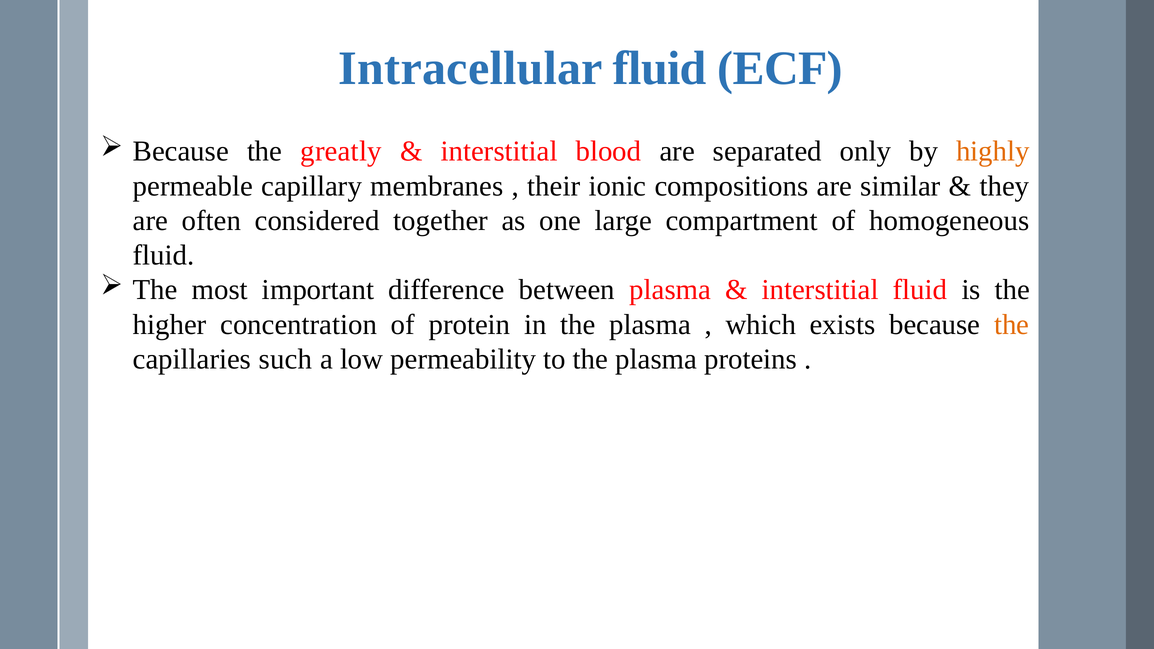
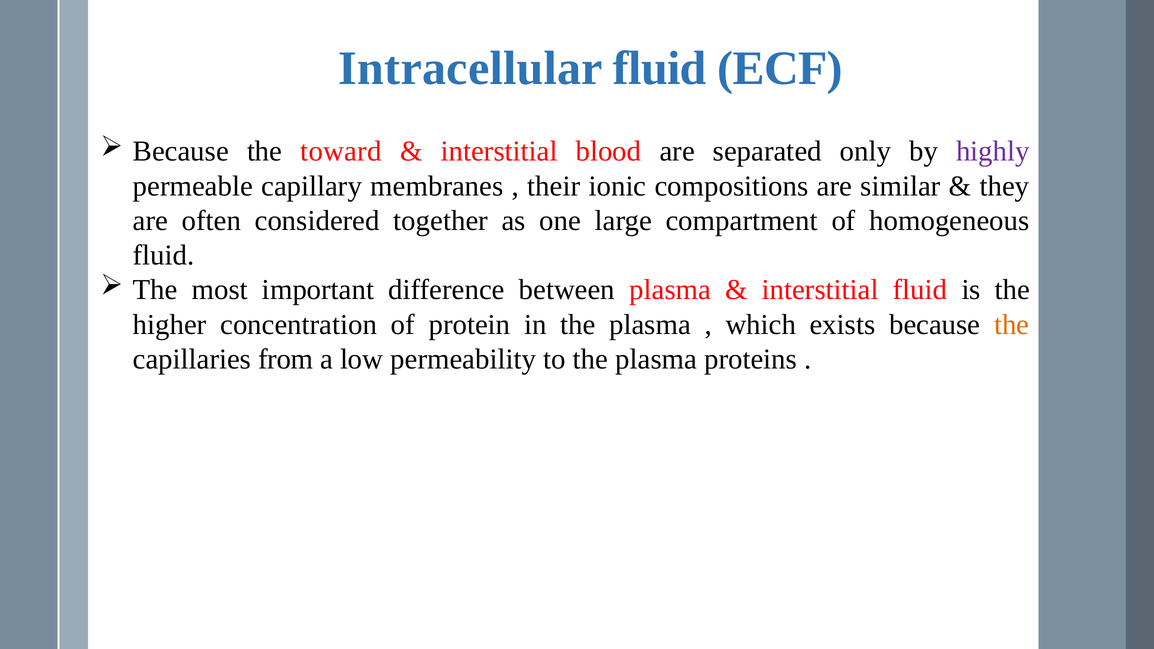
greatly: greatly -> toward
highly colour: orange -> purple
such: such -> from
